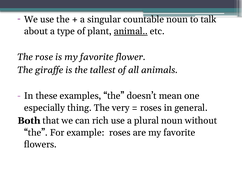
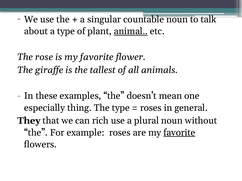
The very: very -> type
Both: Both -> They
favorite at (179, 133) underline: none -> present
